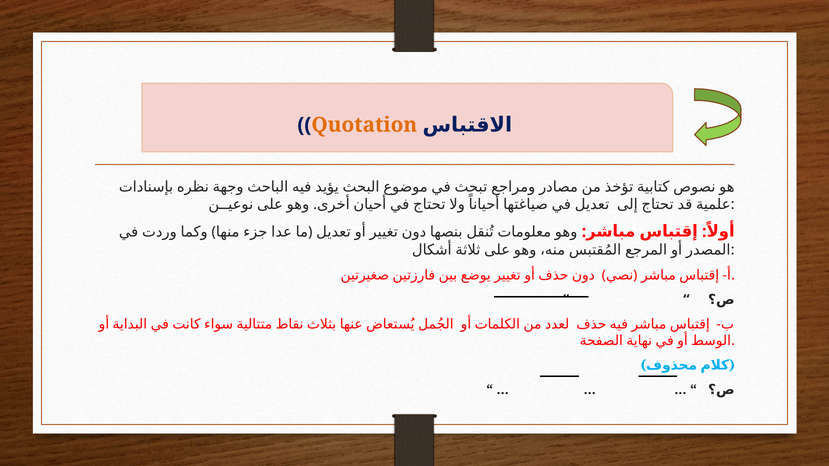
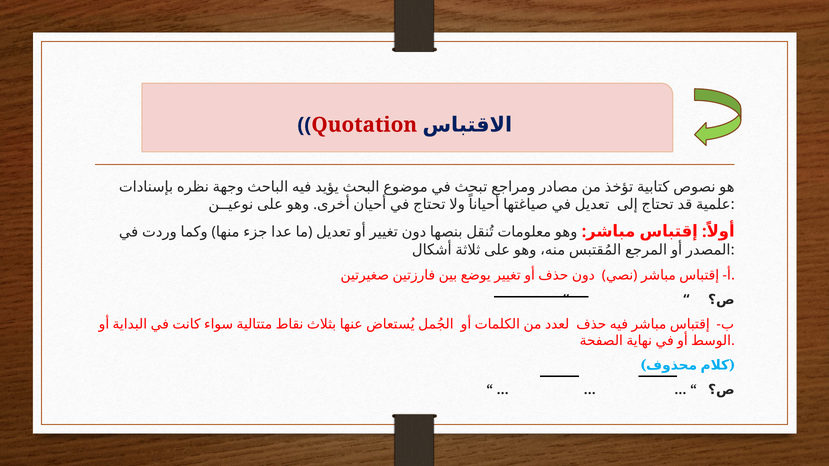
Quotation colour: orange -> red
